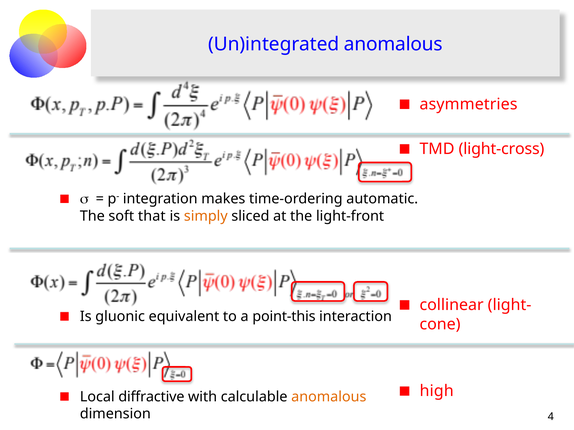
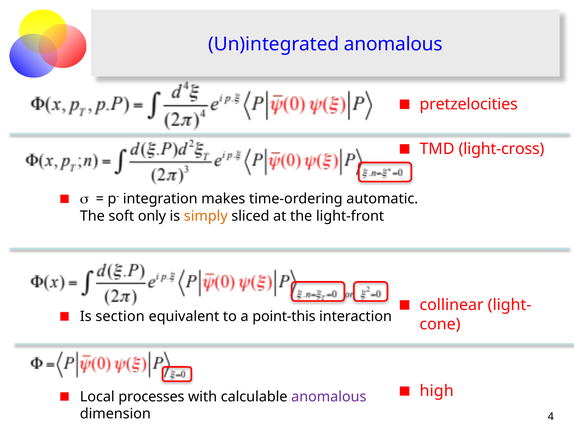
asymmetries: asymmetries -> pretzelocities
that: that -> only
gluonic: gluonic -> section
diffractive: diffractive -> processes
anomalous at (329, 397) colour: orange -> purple
